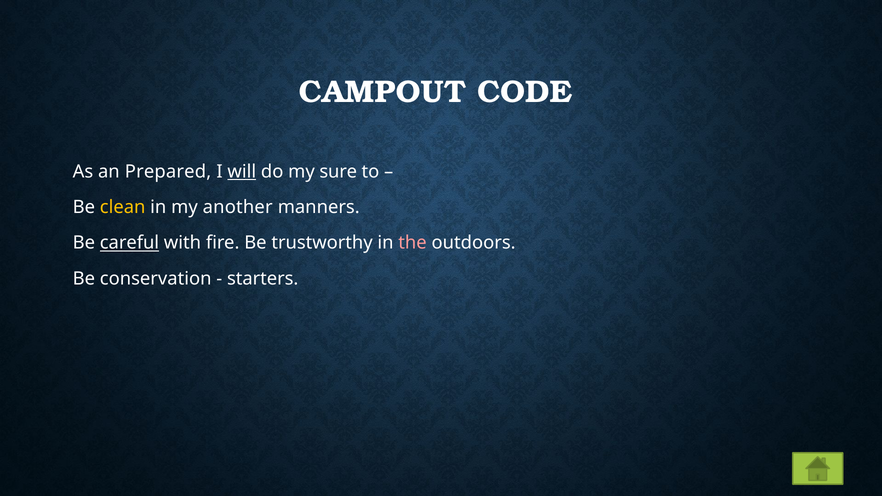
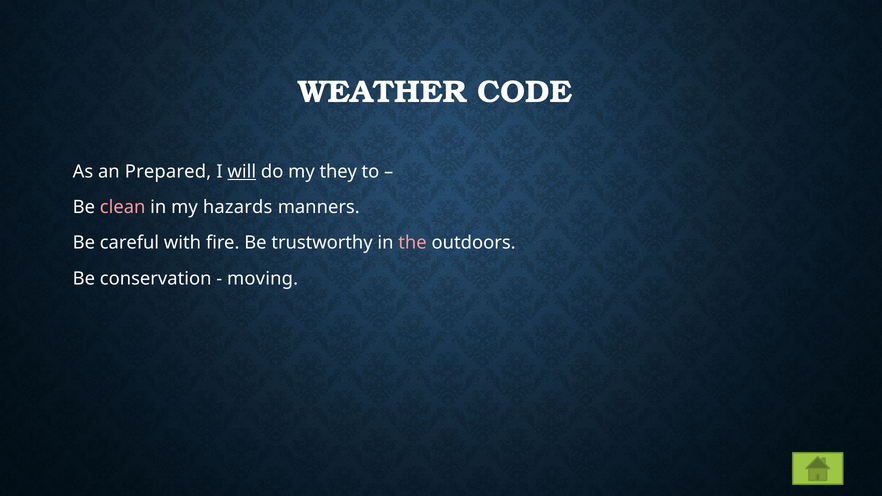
CAMPOUT: CAMPOUT -> WEATHER
sure: sure -> they
clean colour: yellow -> pink
another: another -> hazards
careful underline: present -> none
starters: starters -> moving
